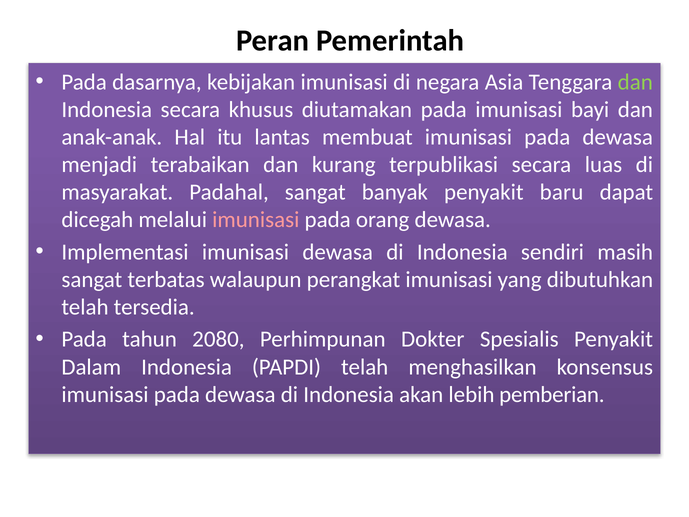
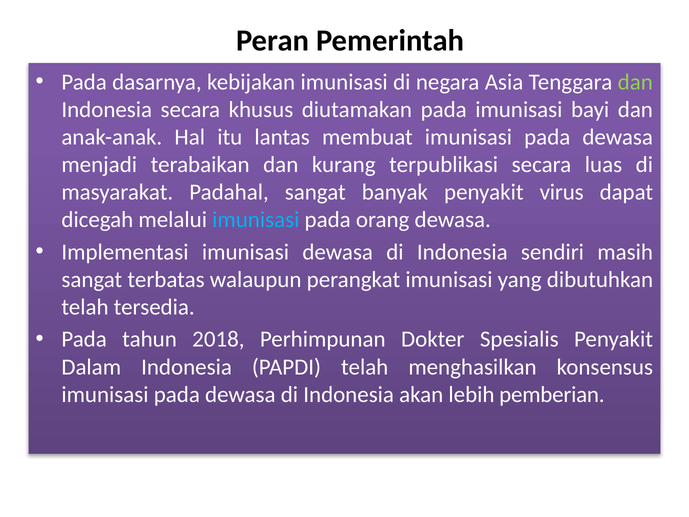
baru: baru -> virus
imunisasi at (256, 220) colour: pink -> light blue
2080: 2080 -> 2018
